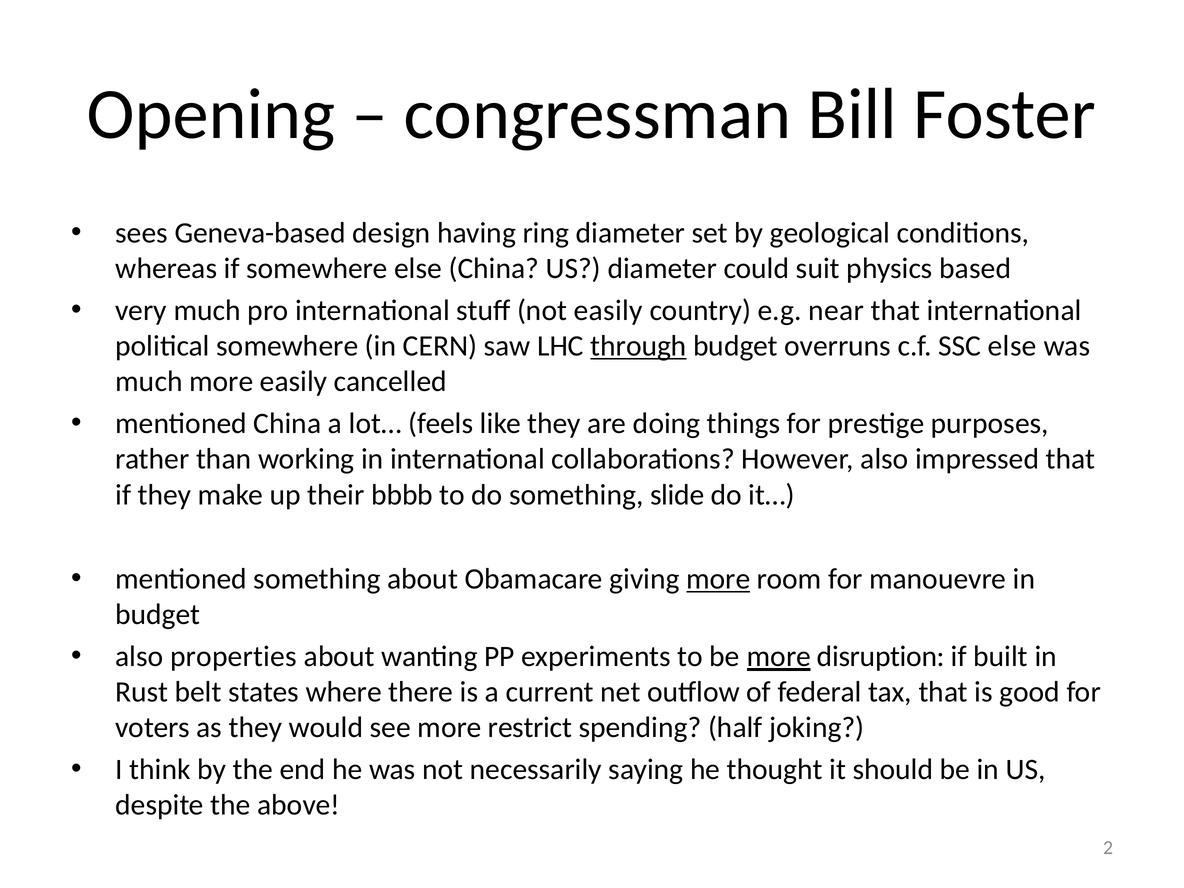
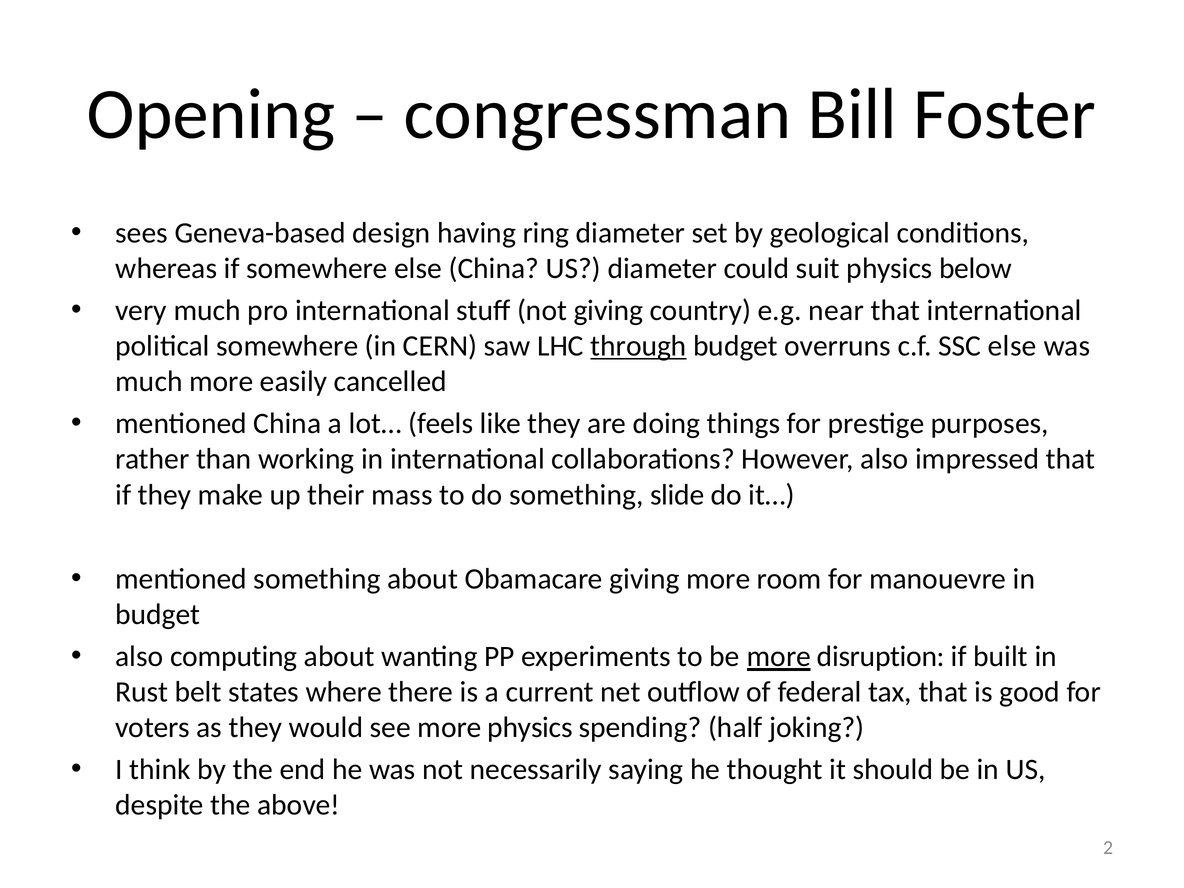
based: based -> below
not easily: easily -> giving
bbbb: bbbb -> mass
more at (718, 579) underline: present -> none
properties: properties -> computing
more restrict: restrict -> physics
